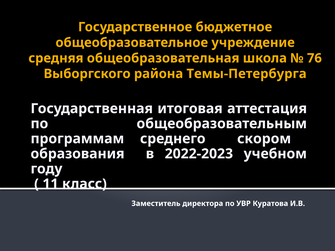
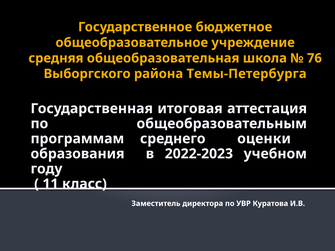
скором: скором -> оценки
